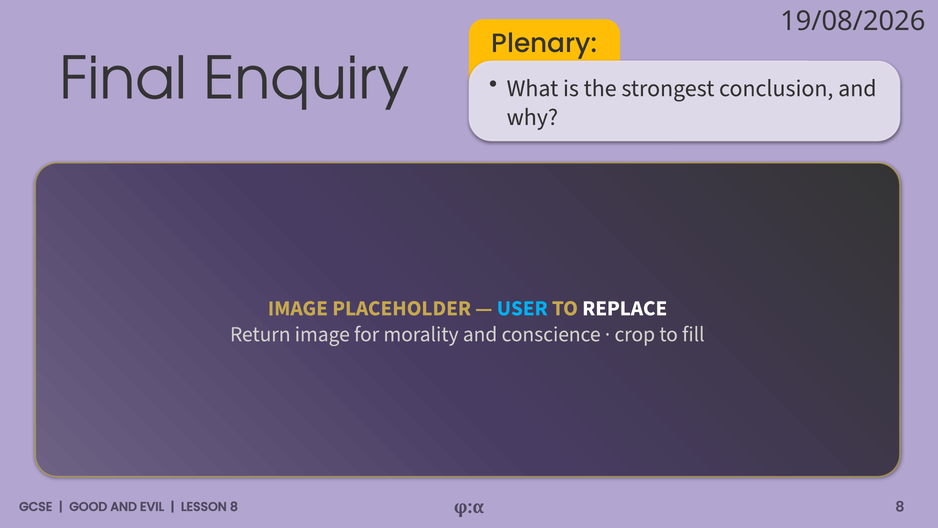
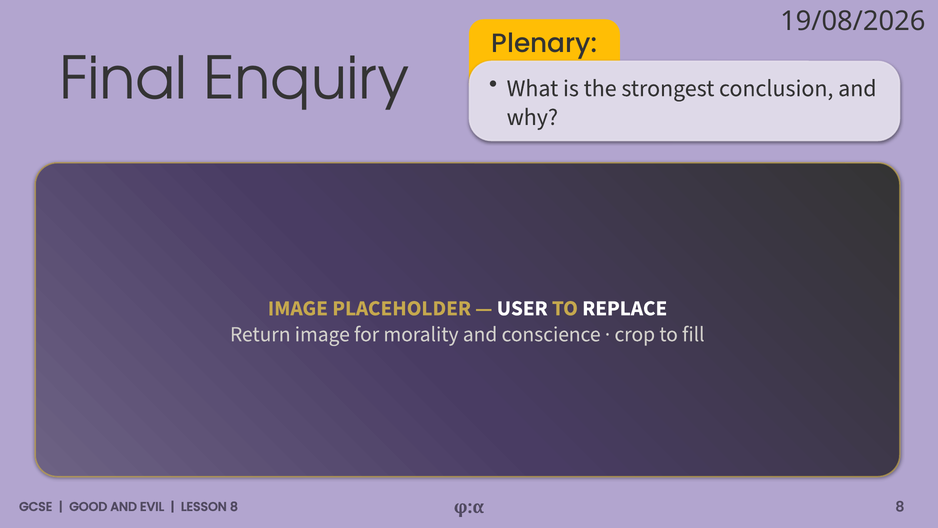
USER colour: light blue -> white
